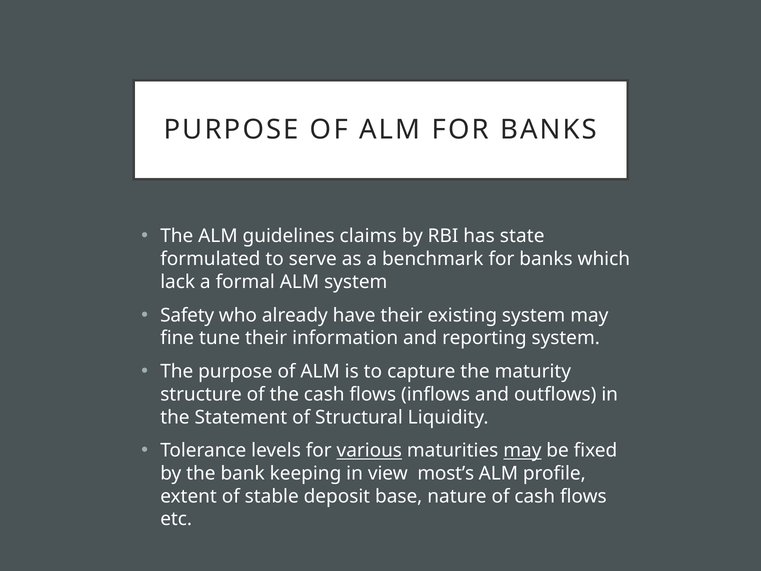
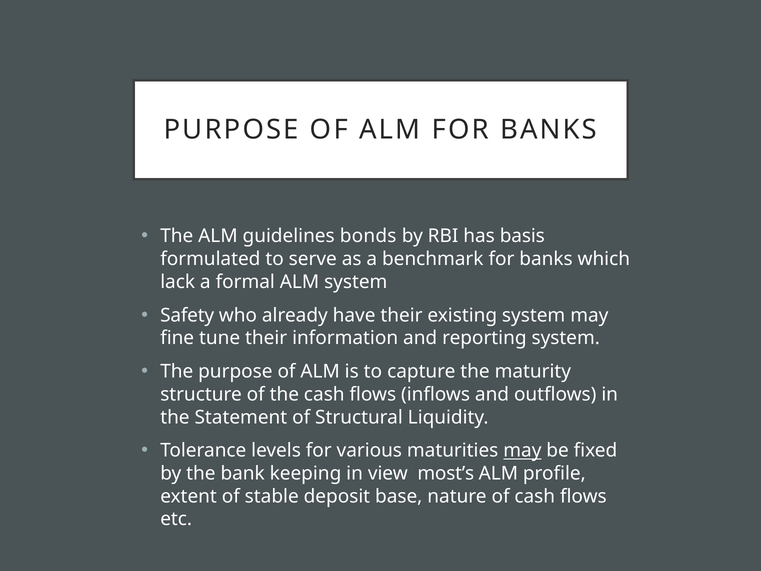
claims: claims -> bonds
state: state -> basis
various underline: present -> none
